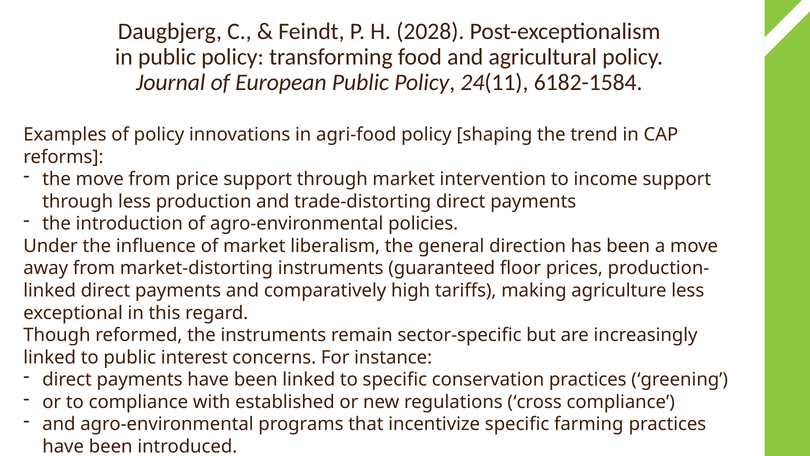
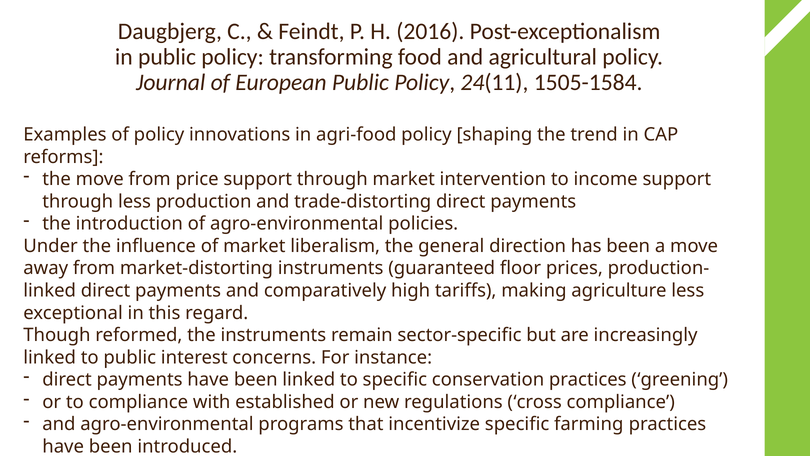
2028: 2028 -> 2016
6182-1584: 6182-1584 -> 1505-1584
